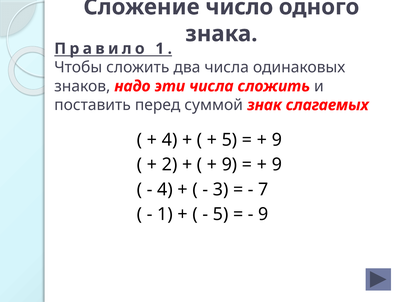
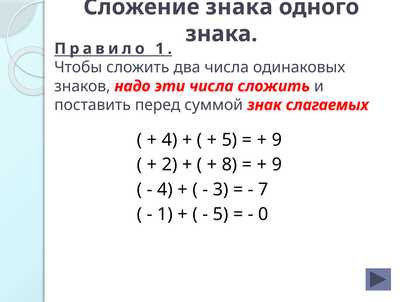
Сложение число: число -> знака
9 at (230, 164): 9 -> 8
9 at (263, 214): 9 -> 0
